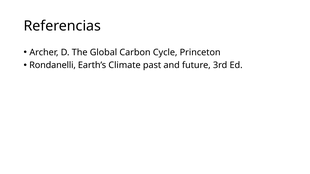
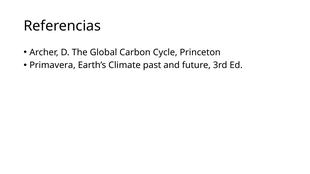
Rondanelli: Rondanelli -> Primavera
